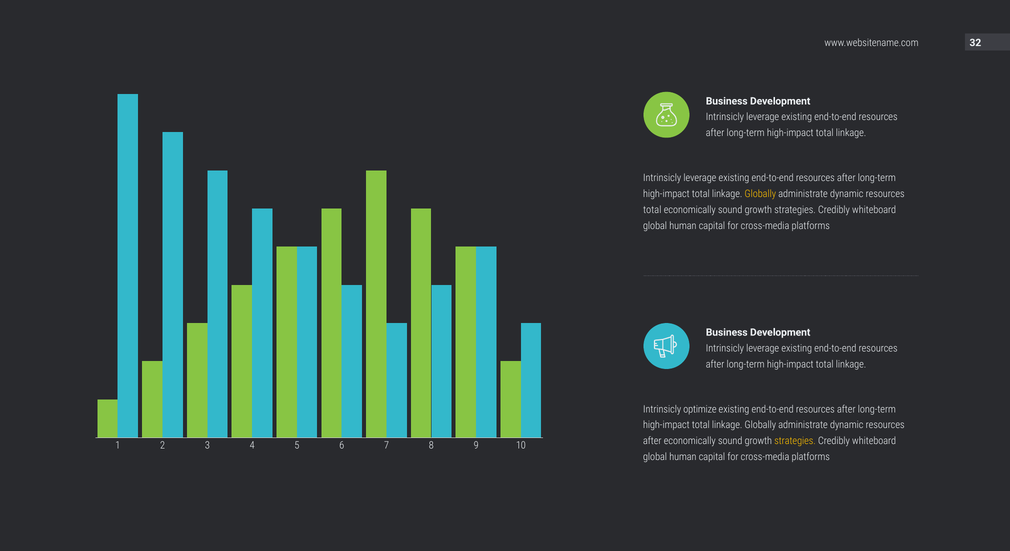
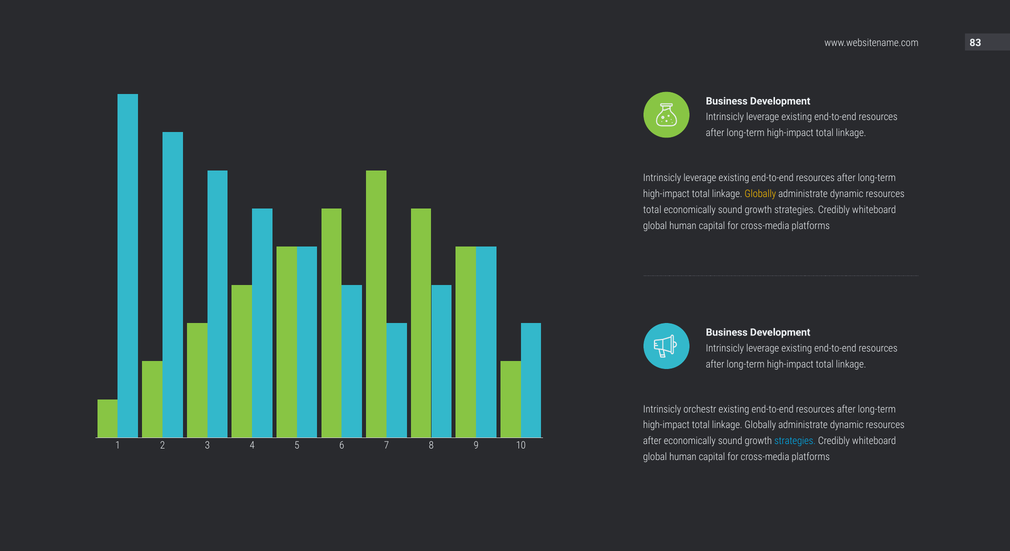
32: 32 -> 83
optimize: optimize -> orchestr
strategies at (795, 441) colour: yellow -> light blue
